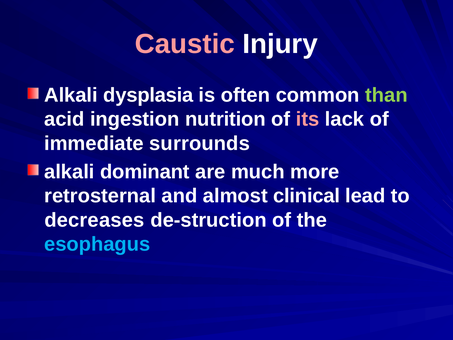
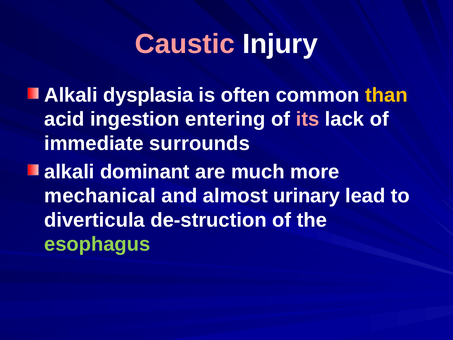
than colour: light green -> yellow
nutrition: nutrition -> entering
retrosternal: retrosternal -> mechanical
clinical: clinical -> urinary
decreases: decreases -> diverticula
esophagus colour: light blue -> light green
